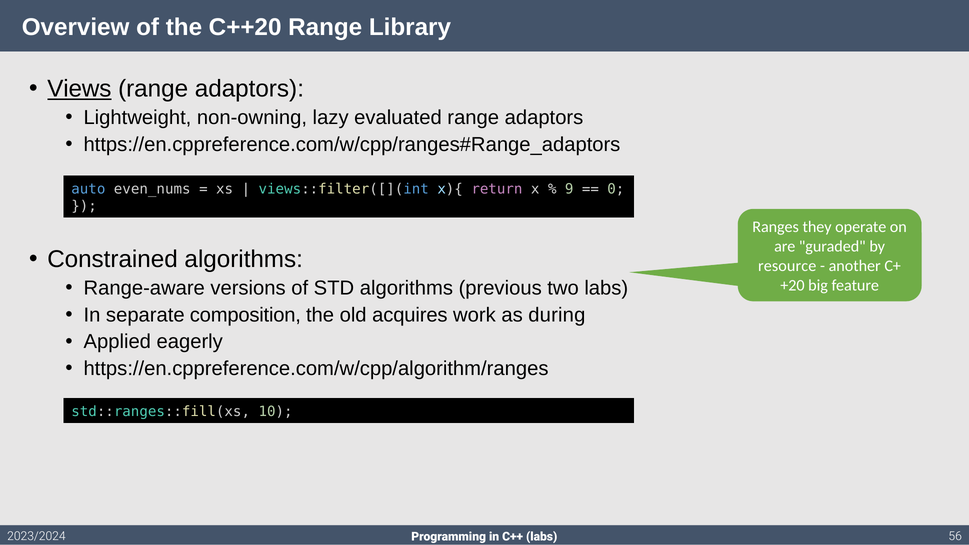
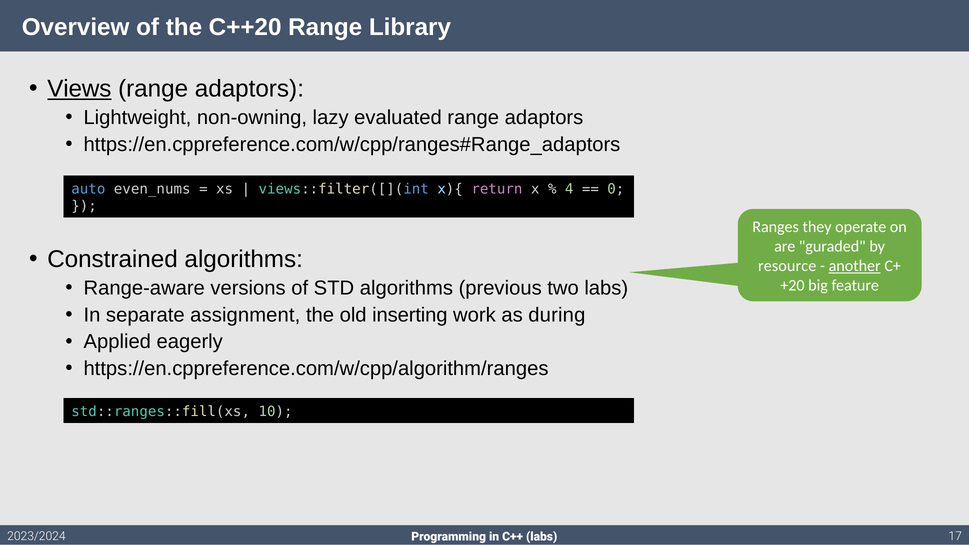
9: 9 -> 4
another underline: none -> present
composition: composition -> assignment
acquires: acquires -> inserting
56: 56 -> 17
